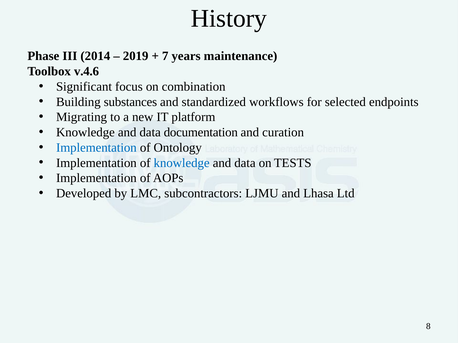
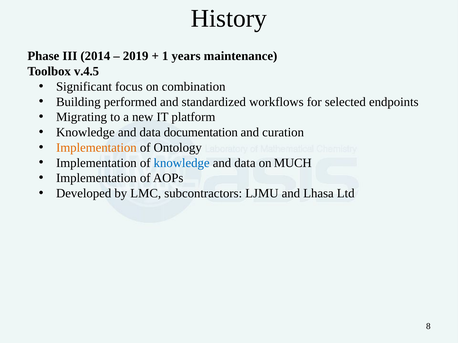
7: 7 -> 1
v.4.6: v.4.6 -> v.4.5
substances: substances -> performed
Implementation at (96, 148) colour: blue -> orange
TESTS: TESTS -> MUCH
